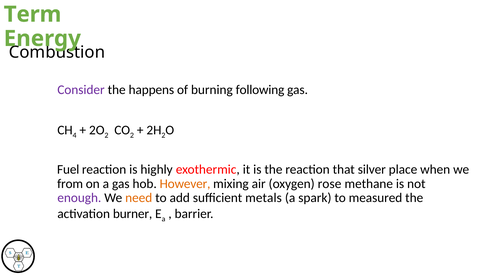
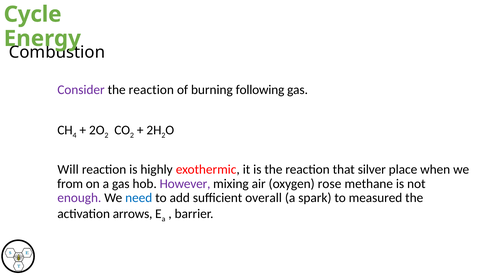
Term: Term -> Cycle
happens at (151, 90): happens -> reaction
Fuel: Fuel -> Will
However colour: orange -> purple
need colour: orange -> blue
metals: metals -> overall
burner: burner -> arrows
